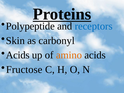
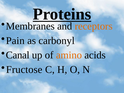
Polypeptide: Polypeptide -> Membranes
receptors colour: blue -> orange
Skin: Skin -> Pain
Acids at (18, 55): Acids -> Canal
